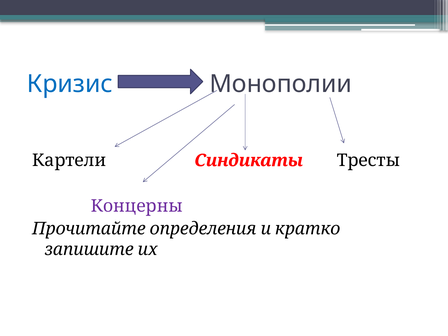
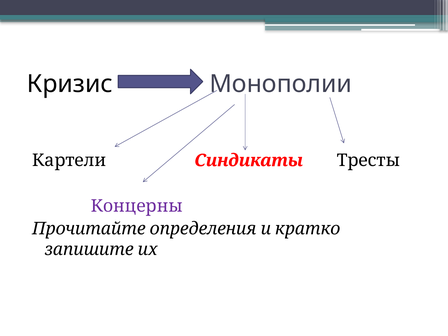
Кризис colour: blue -> black
